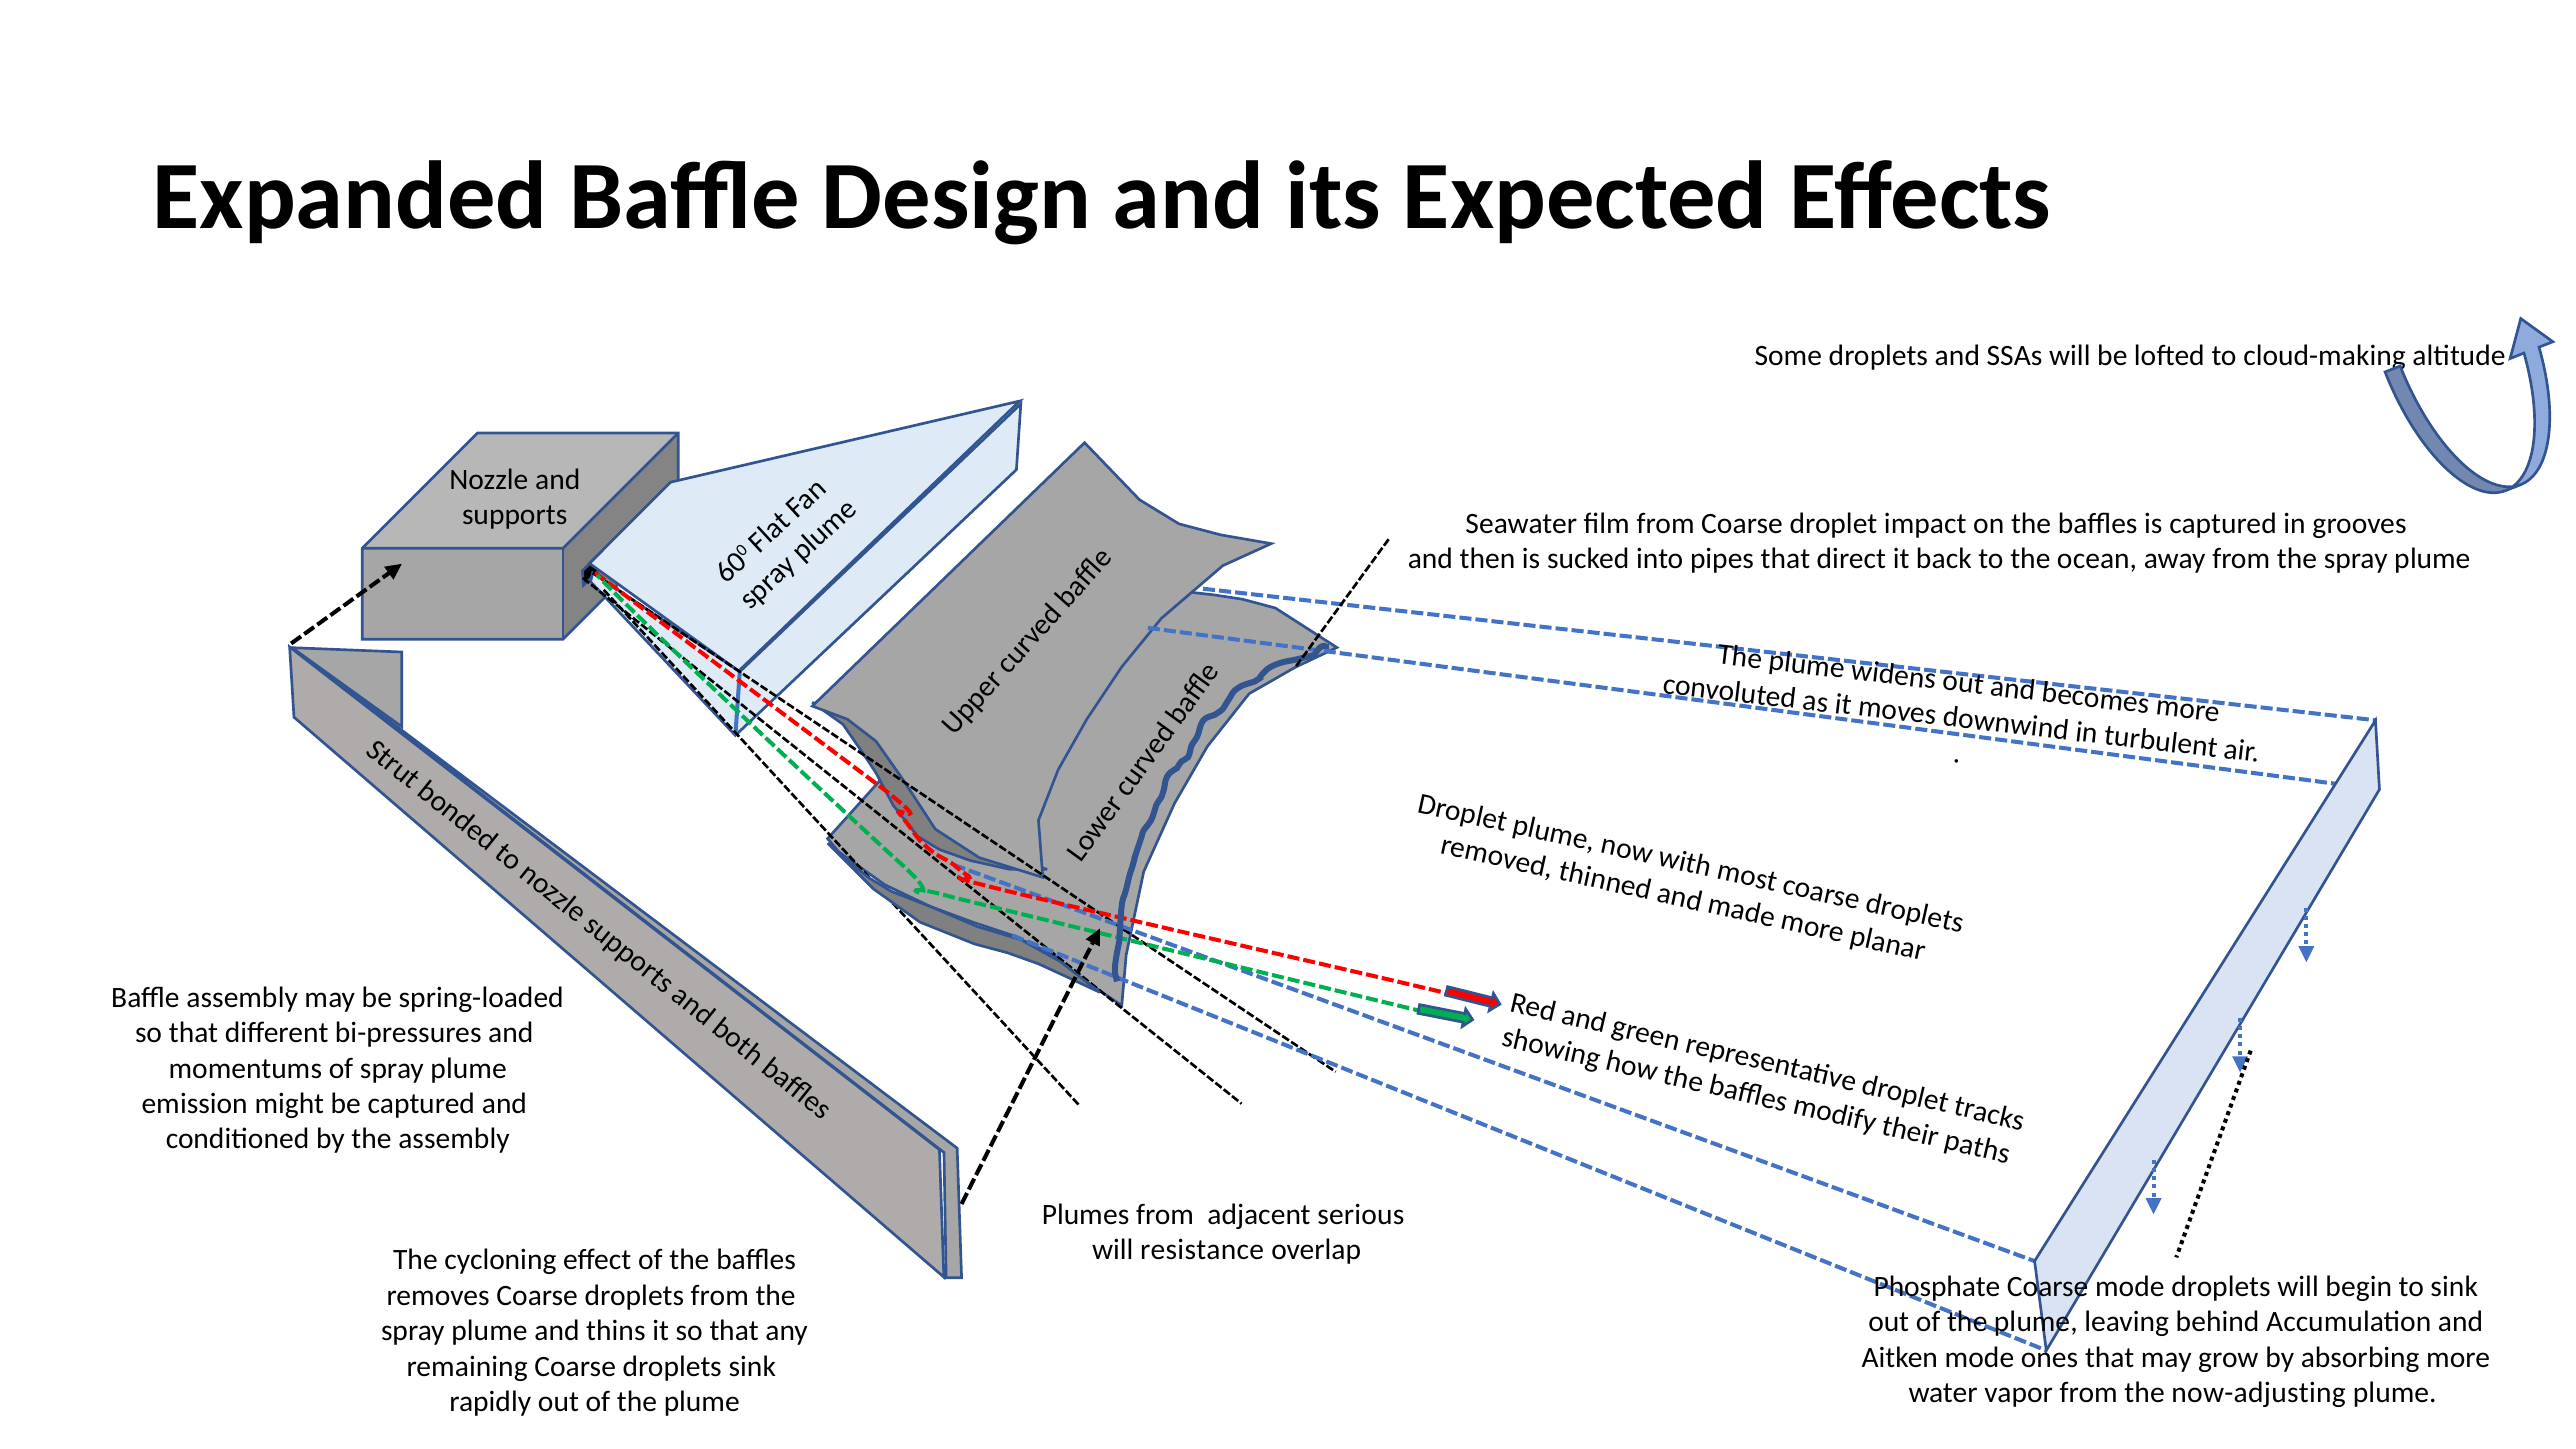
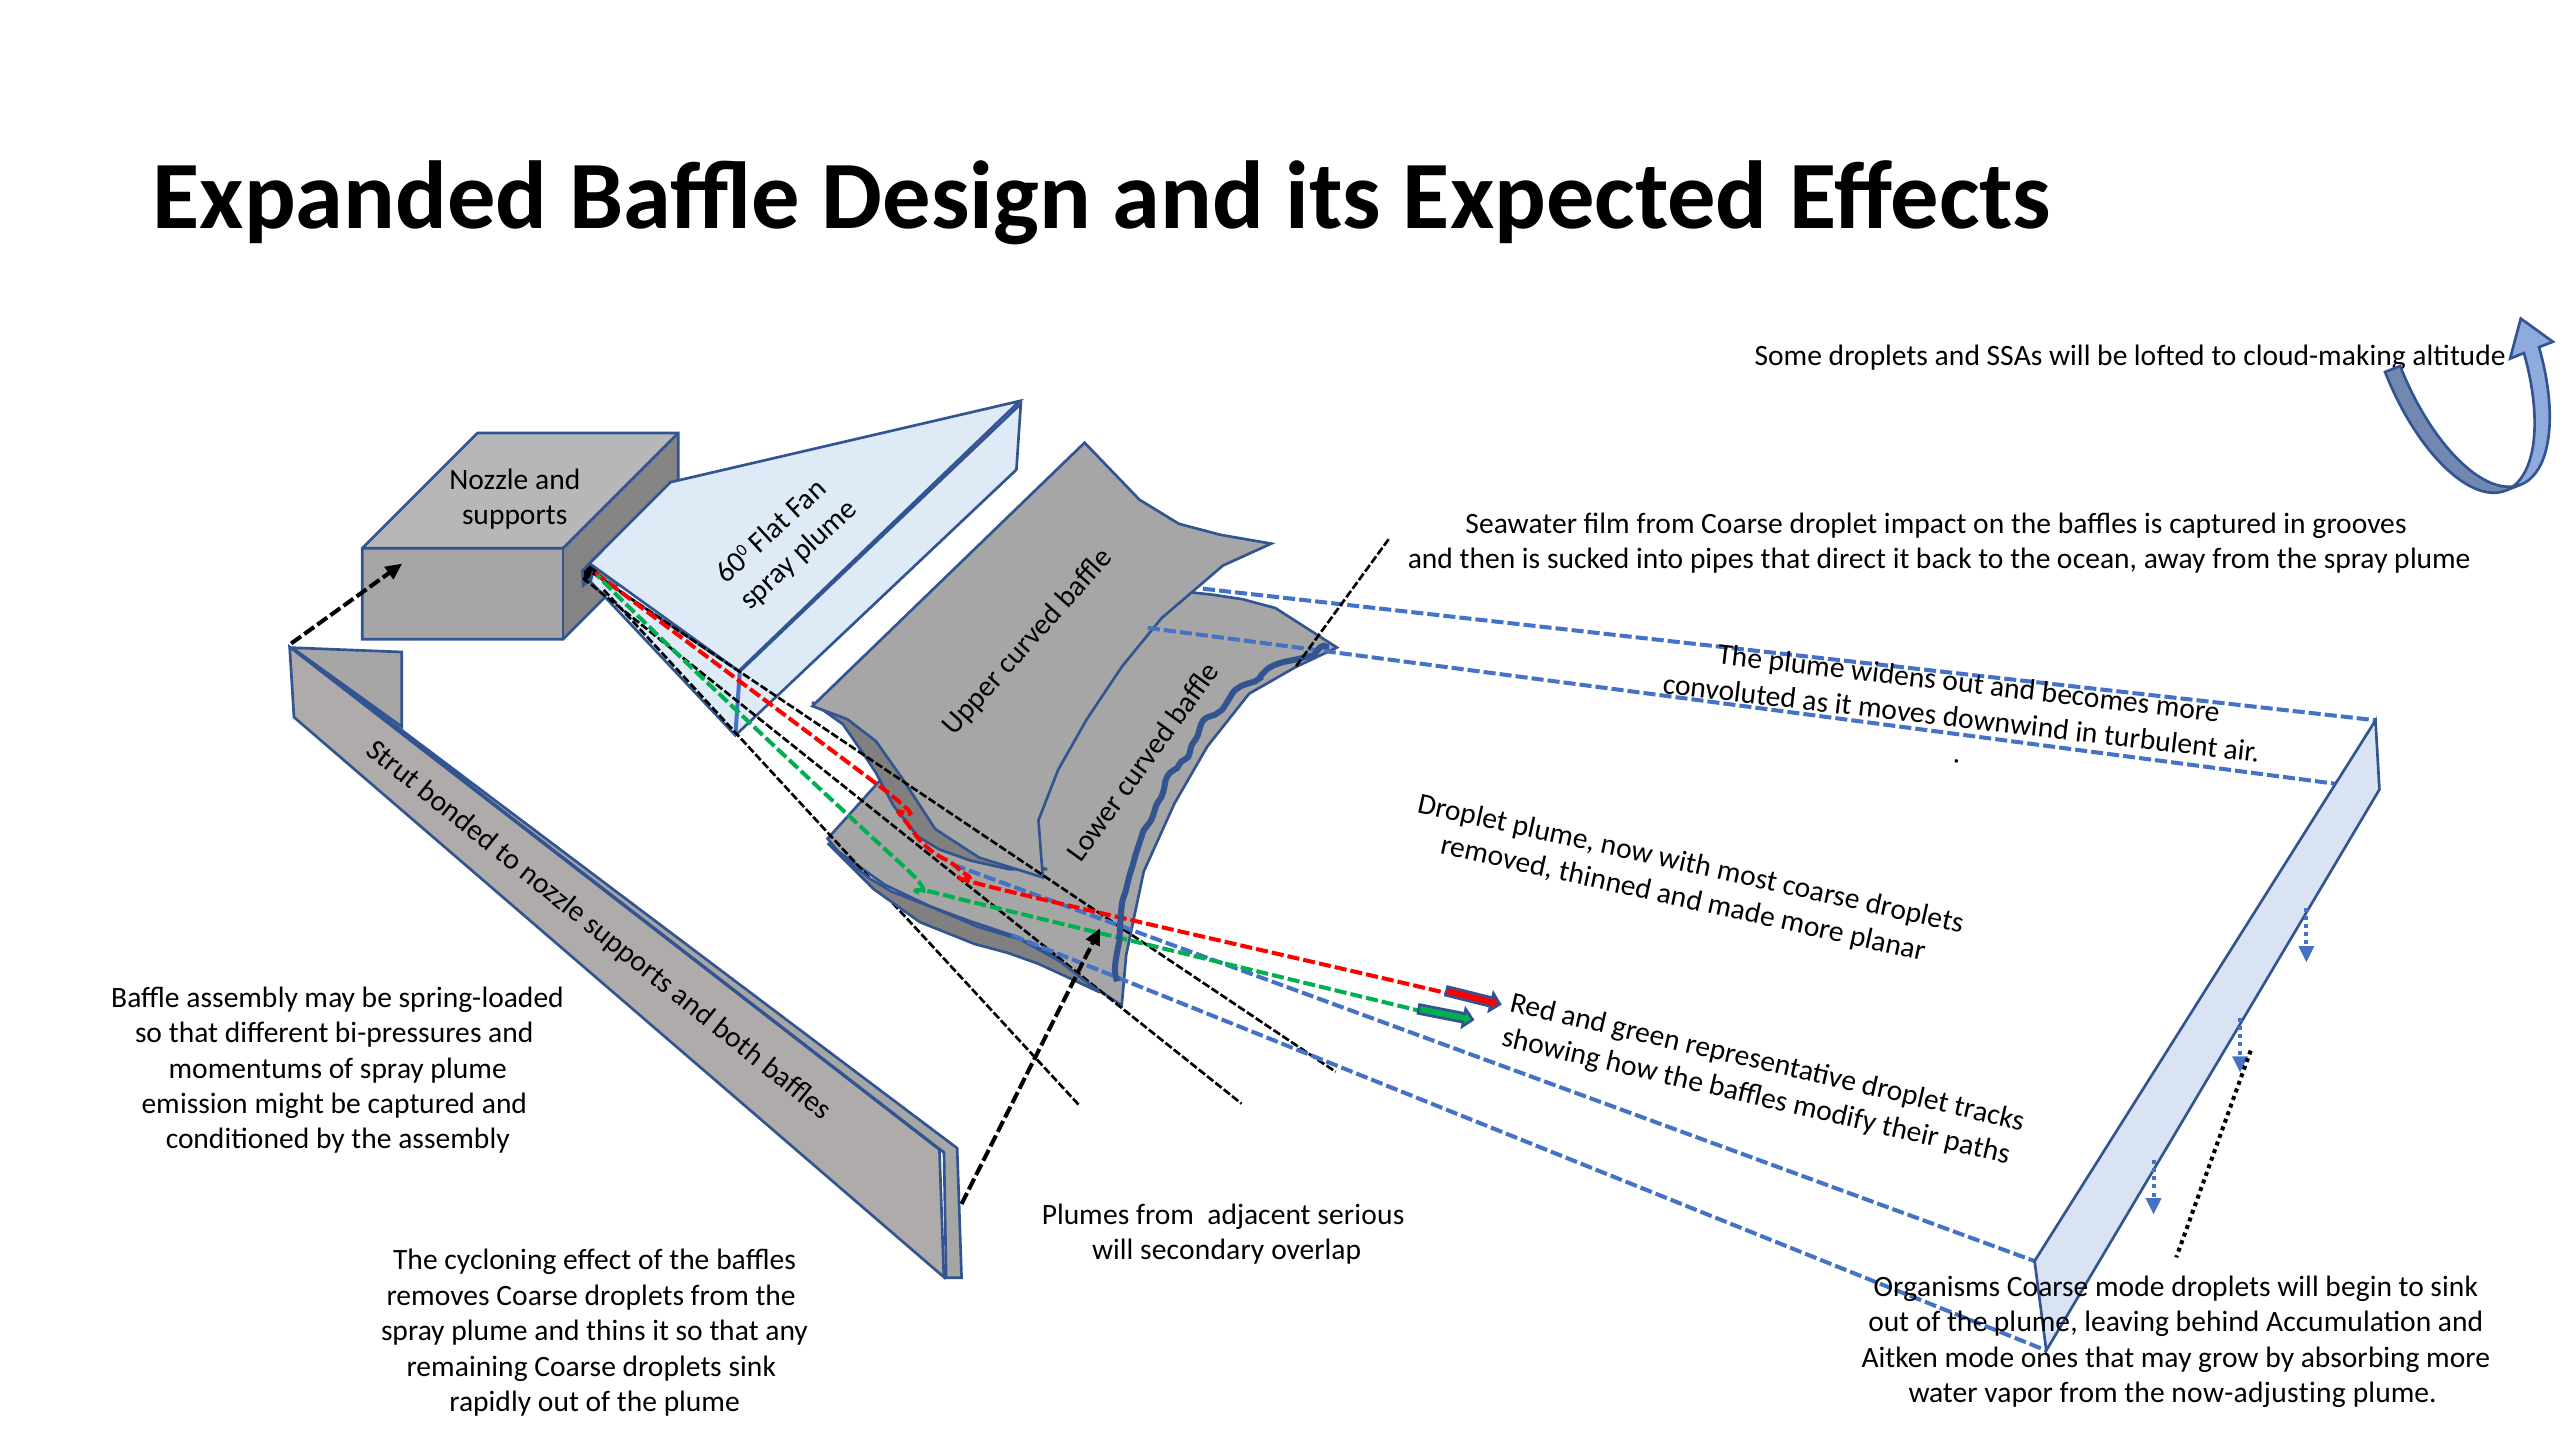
resistance: resistance -> secondary
Phosphate: Phosphate -> Organisms
